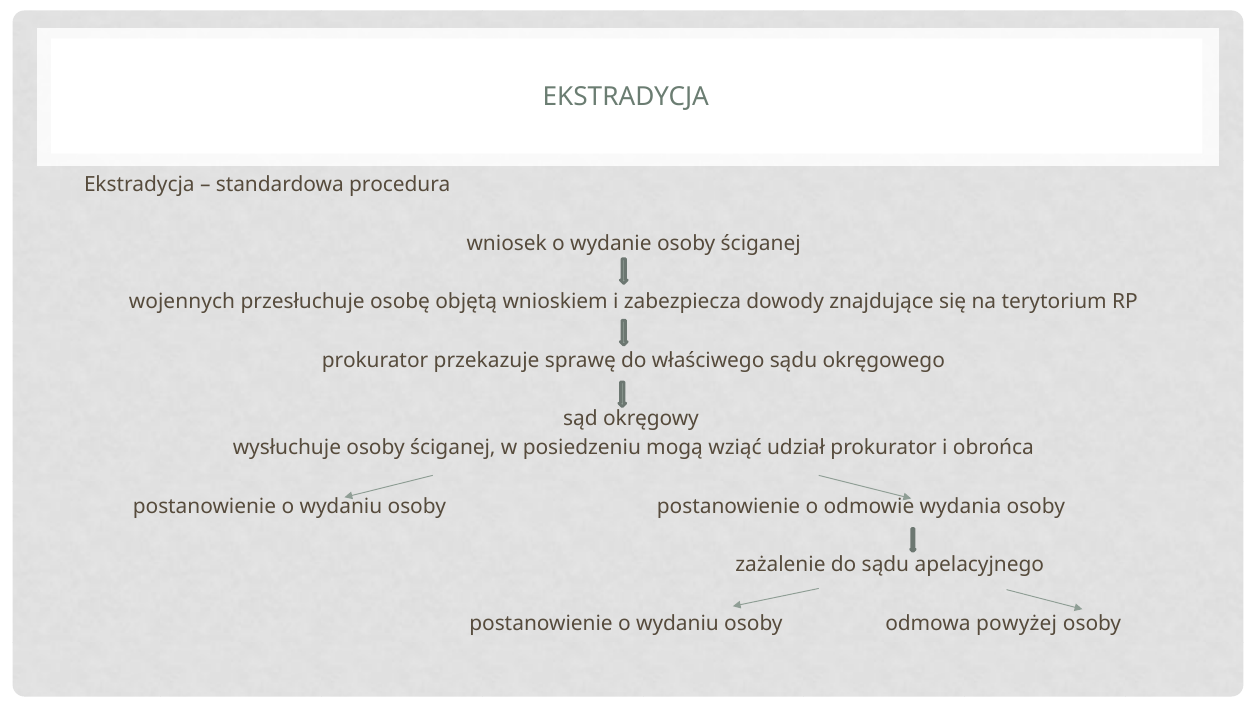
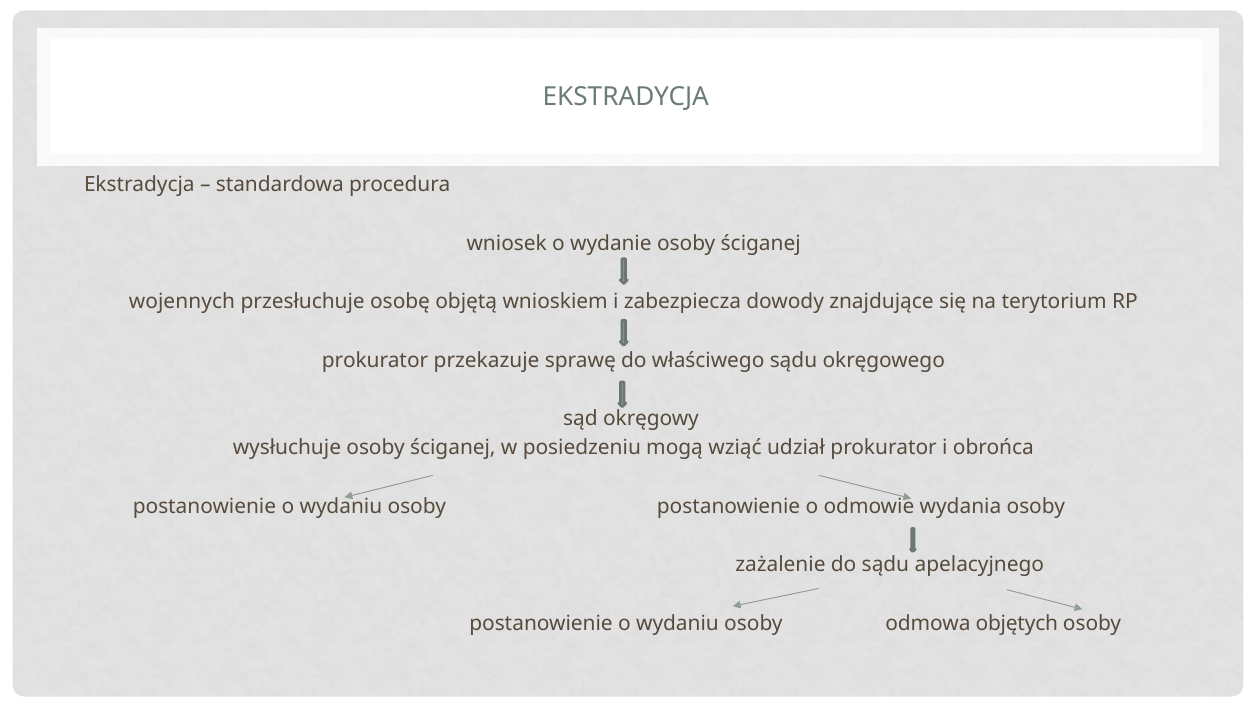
powyżej: powyżej -> objętych
